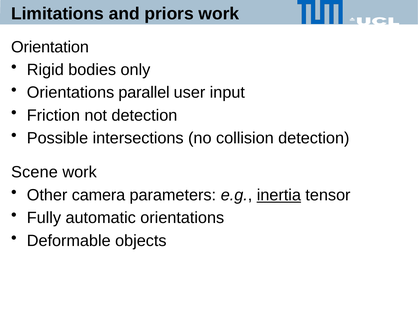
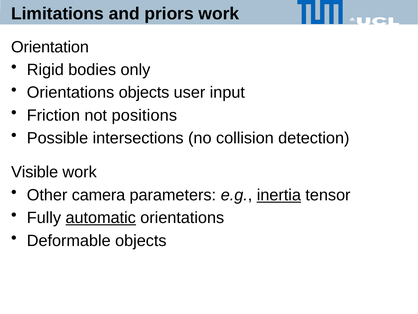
Orientations parallel: parallel -> objects
not detection: detection -> positions
Scene: Scene -> Visible
automatic underline: none -> present
